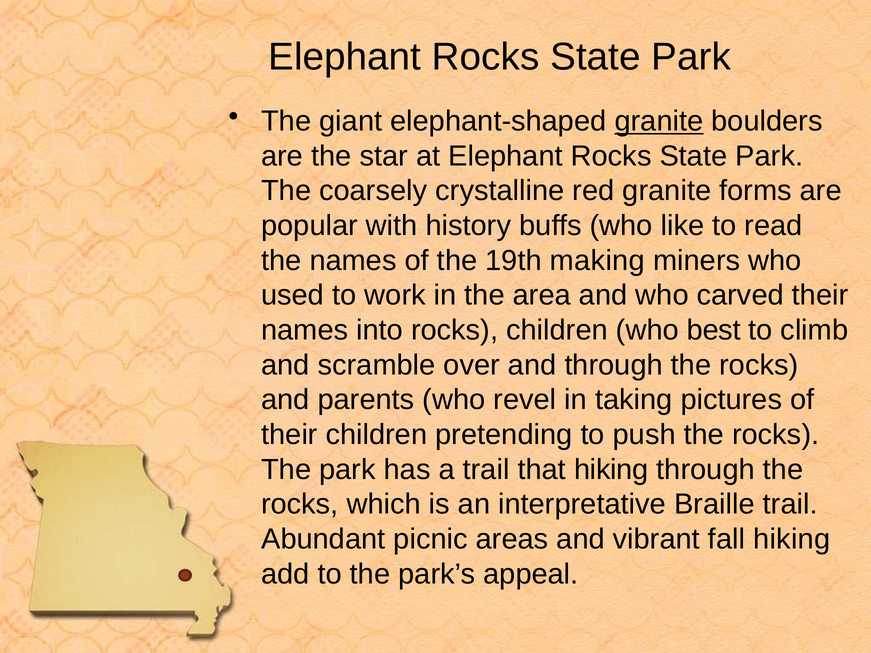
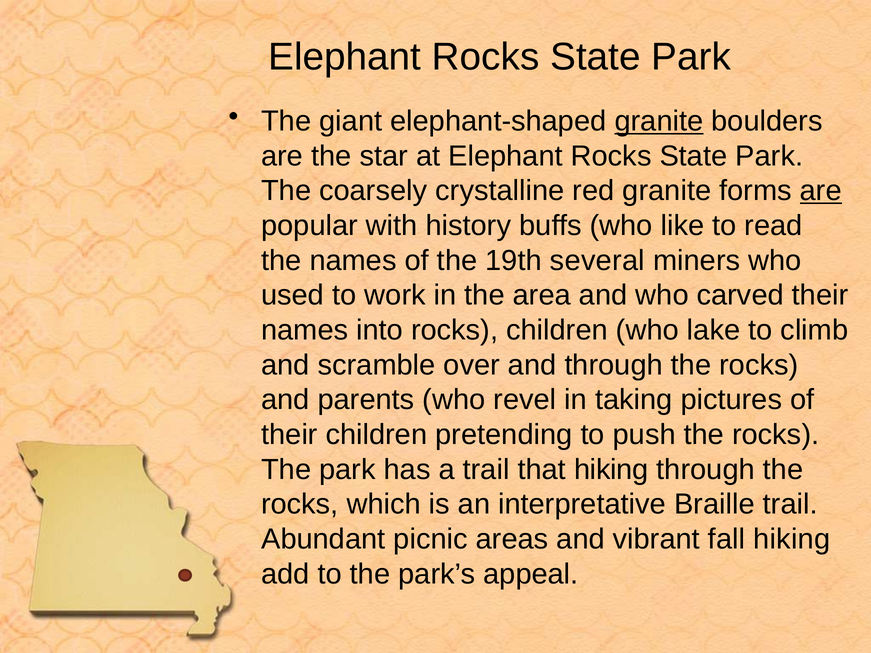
are at (821, 191) underline: none -> present
making: making -> several
best: best -> lake
